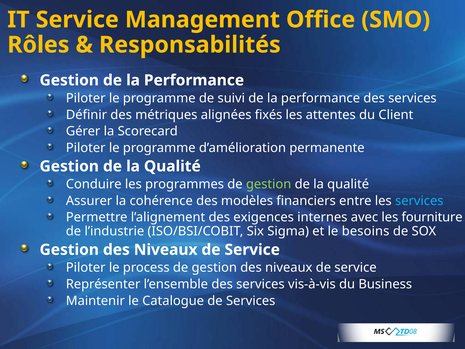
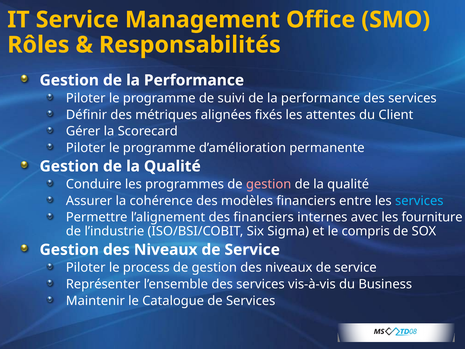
gestion at (269, 184) colour: light green -> pink
des exigences: exigences -> financiers
besoins: besoins -> compris
